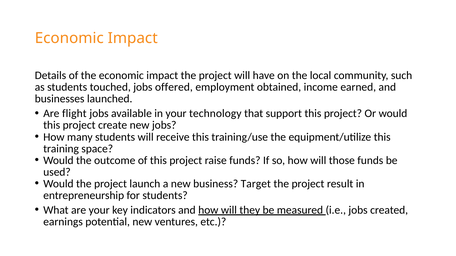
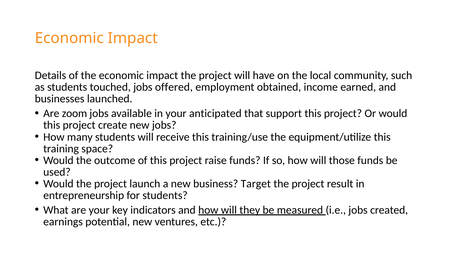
flight: flight -> zoom
technology: technology -> anticipated
